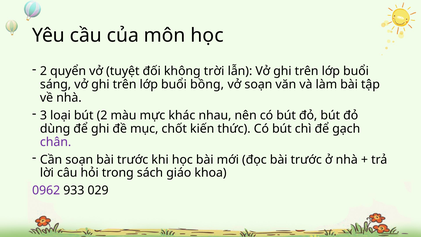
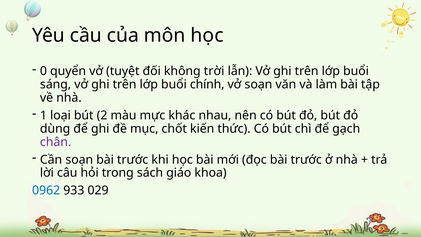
2 at (44, 71): 2 -> 0
bồng: bồng -> chính
3: 3 -> 1
0962 colour: purple -> blue
